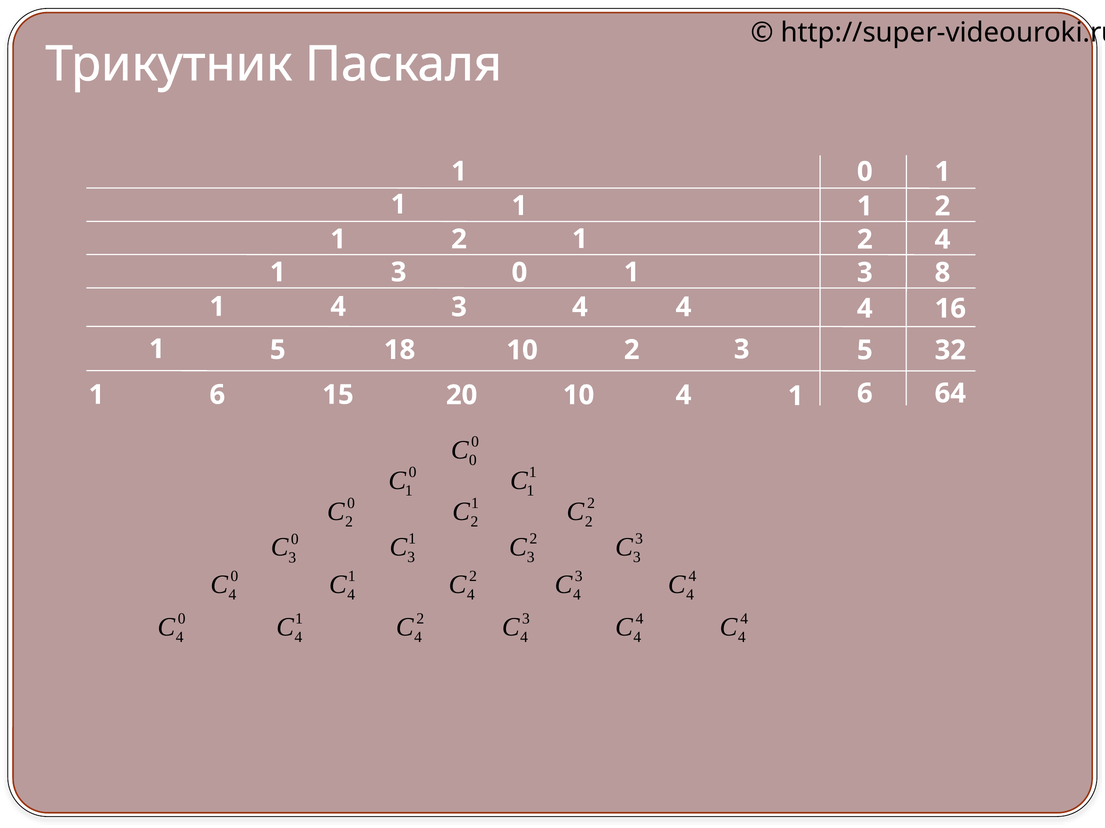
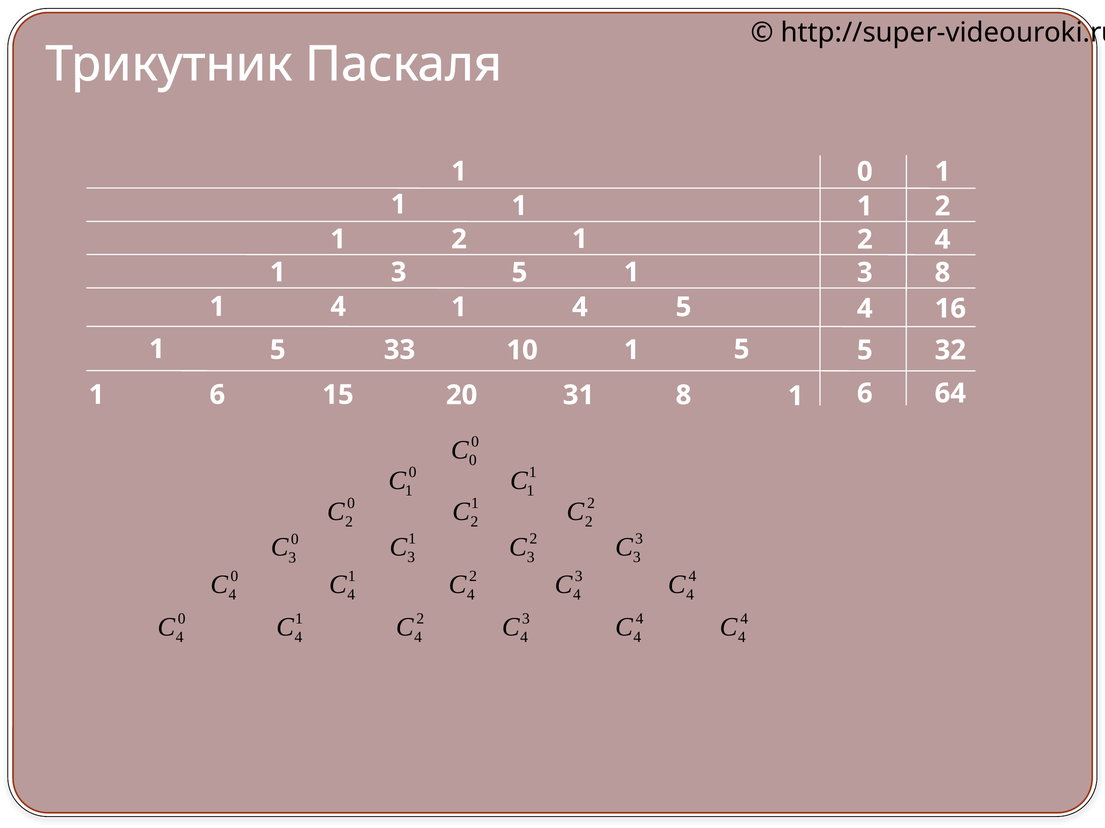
3 0: 0 -> 5
3 at (459, 307): 3 -> 1
4 at (684, 307): 4 -> 5
2 at (632, 350): 2 -> 1
18: 18 -> 33
10 3: 3 -> 5
20 10: 10 -> 31
6 4: 4 -> 8
